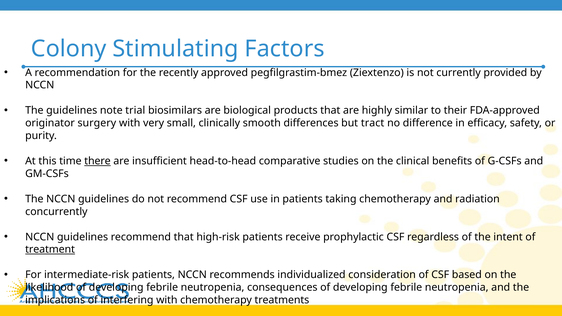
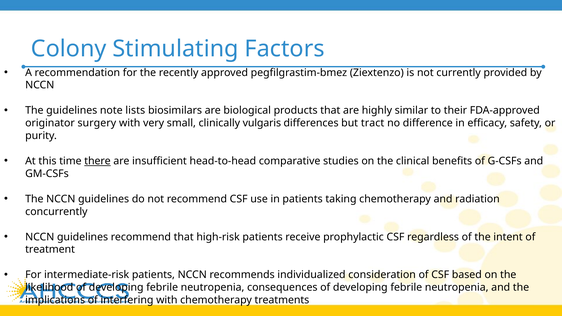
trial: trial -> lists
smooth: smooth -> vulgaris
treatment underline: present -> none
